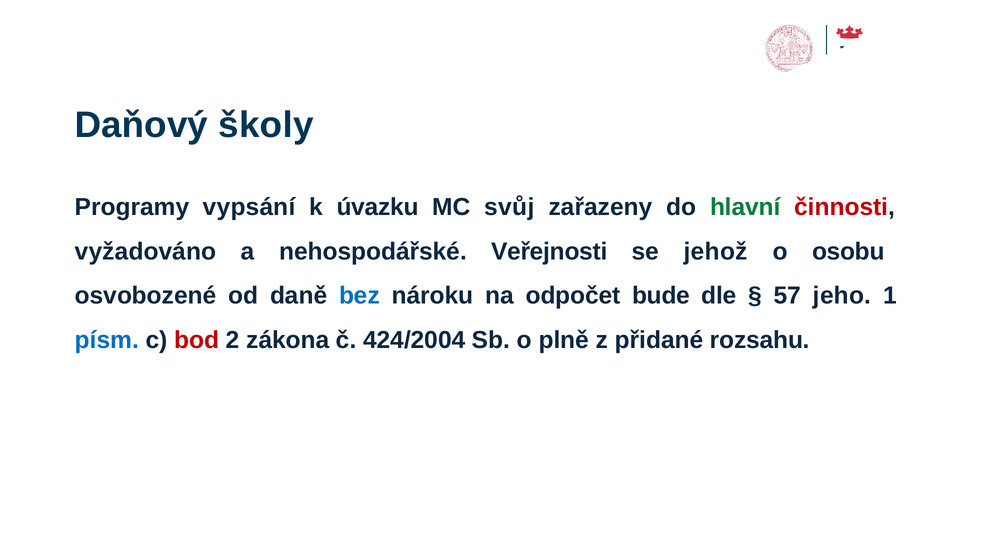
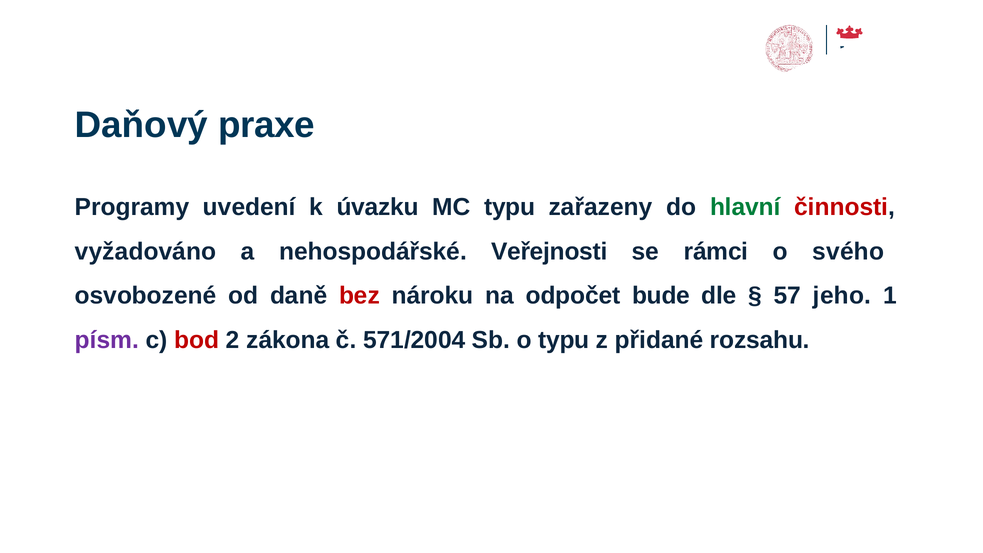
školy: školy -> praxe
vypsání: vypsání -> uvedení
MC svůj: svůj -> typu
jehož: jehož -> rámci
osobu: osobu -> svého
bez colour: blue -> red
písm colour: blue -> purple
424/2004: 424/2004 -> 571/2004
o plně: plně -> typu
